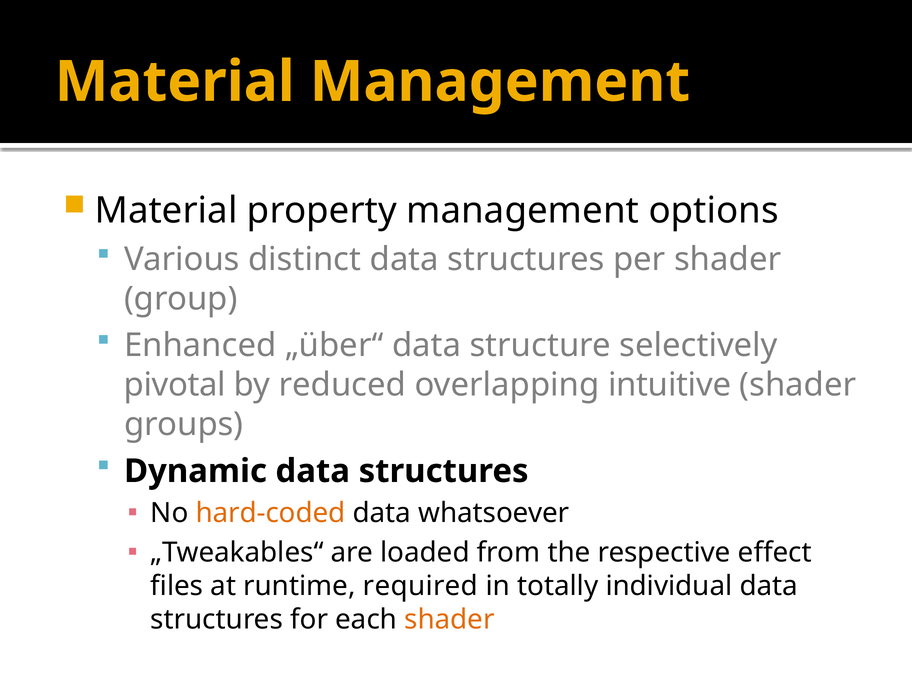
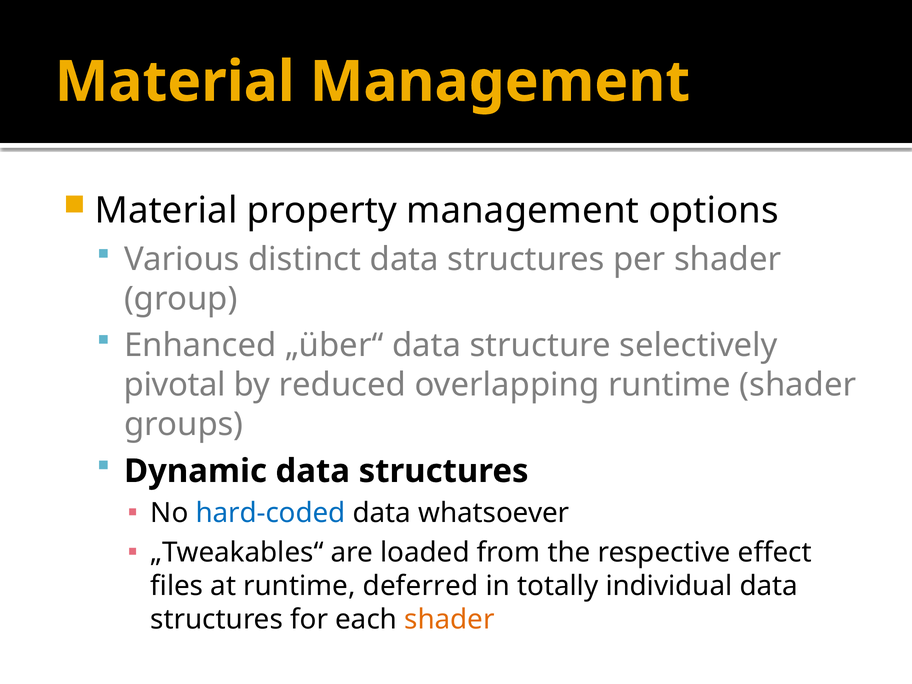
overlapping intuitive: intuitive -> runtime
hard-coded colour: orange -> blue
required: required -> deferred
